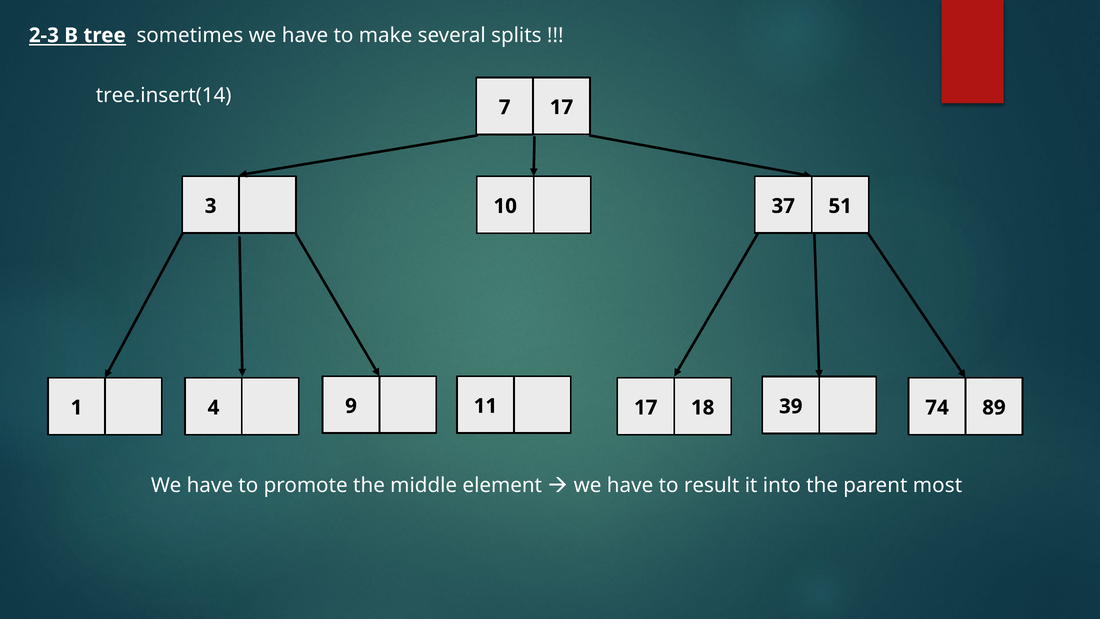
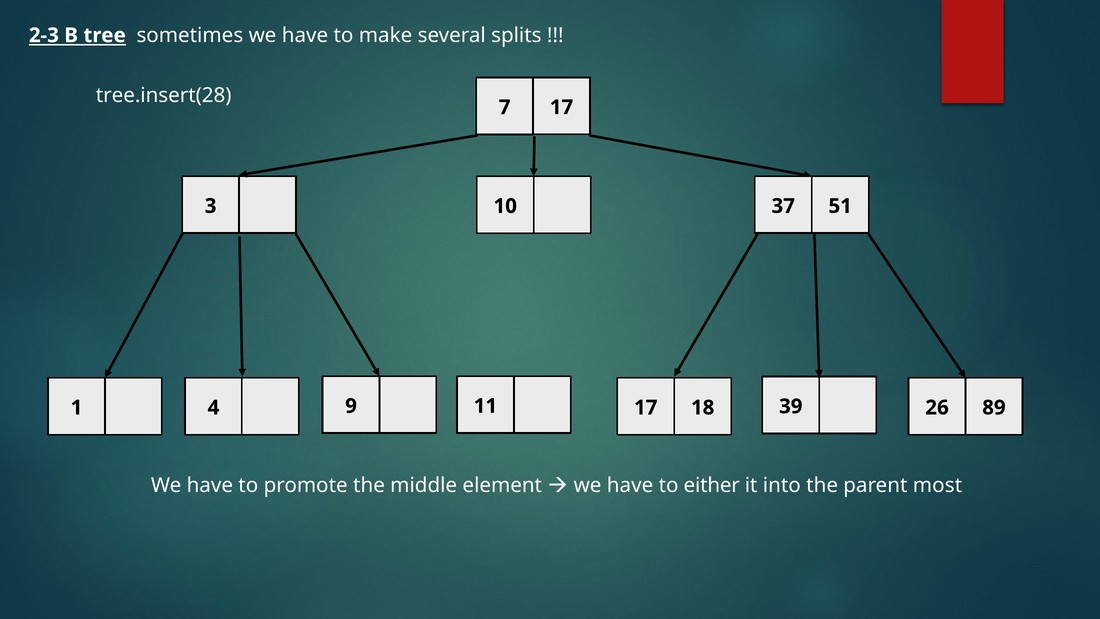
tree.insert(14: tree.insert(14 -> tree.insert(28
74: 74 -> 26
result: result -> either
